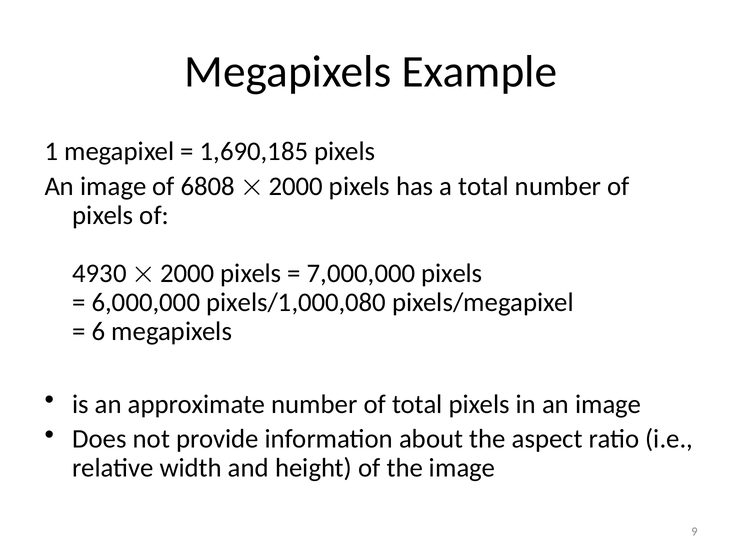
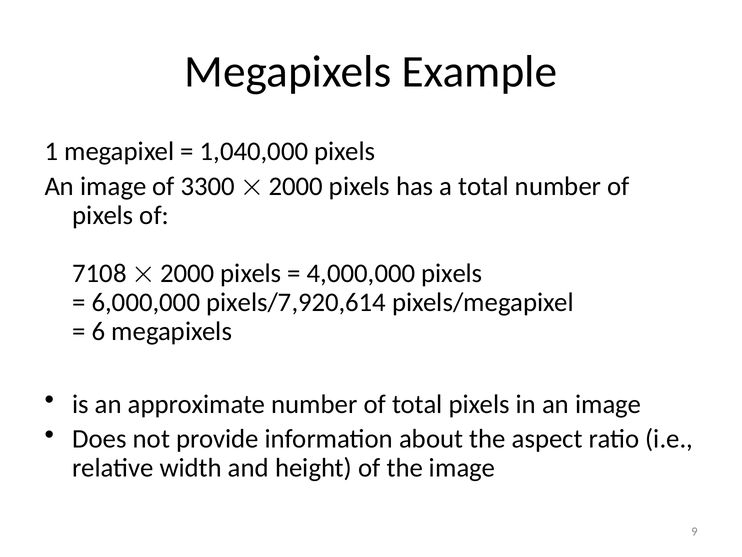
1,690,185: 1,690,185 -> 1,040,000
6808: 6808 -> 3300
4930: 4930 -> 7108
7,000,000: 7,000,000 -> 4,000,000
pixels/1,000,080: pixels/1,000,080 -> pixels/7,920,614
